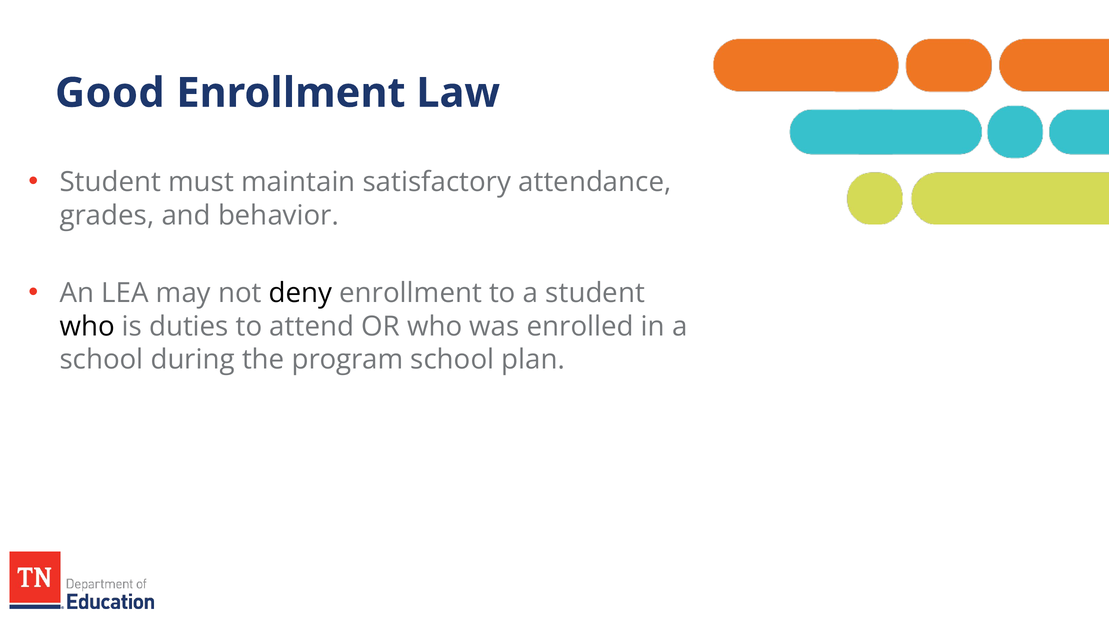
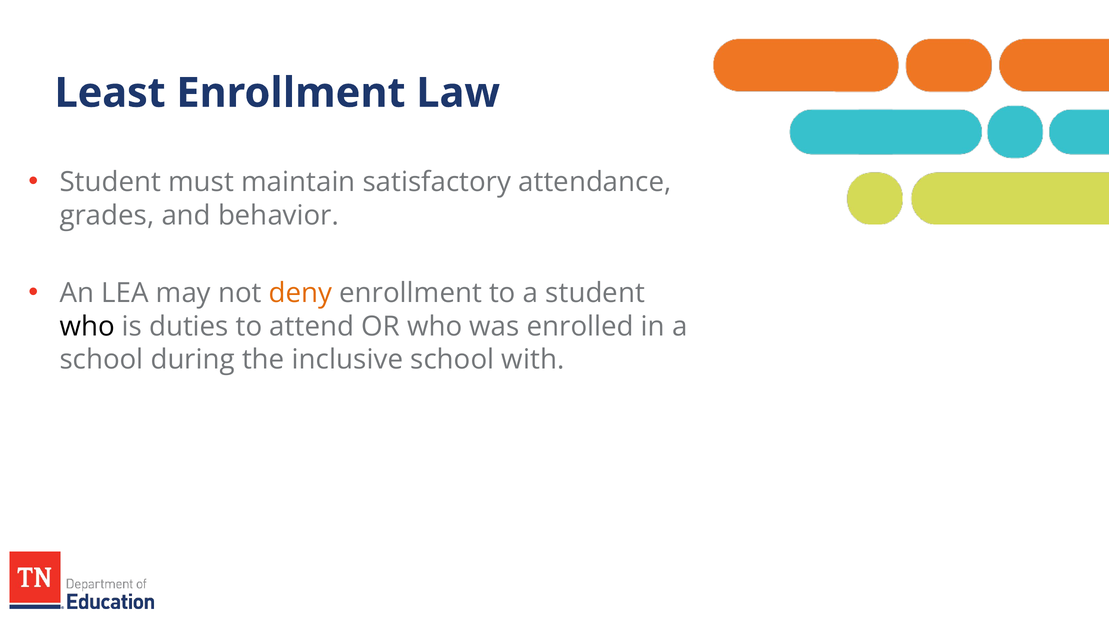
Good: Good -> Least
deny colour: black -> orange
program: program -> inclusive
plan: plan -> with
